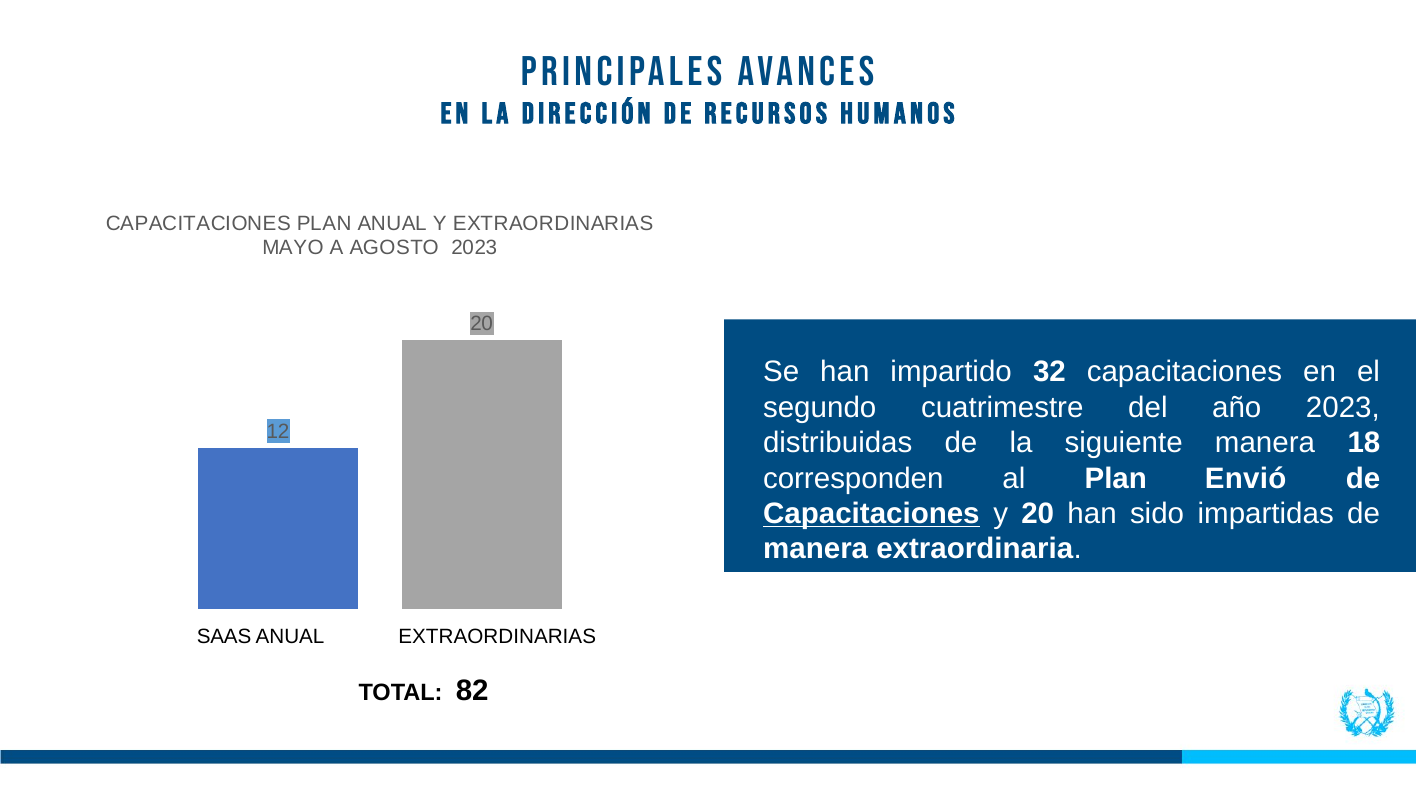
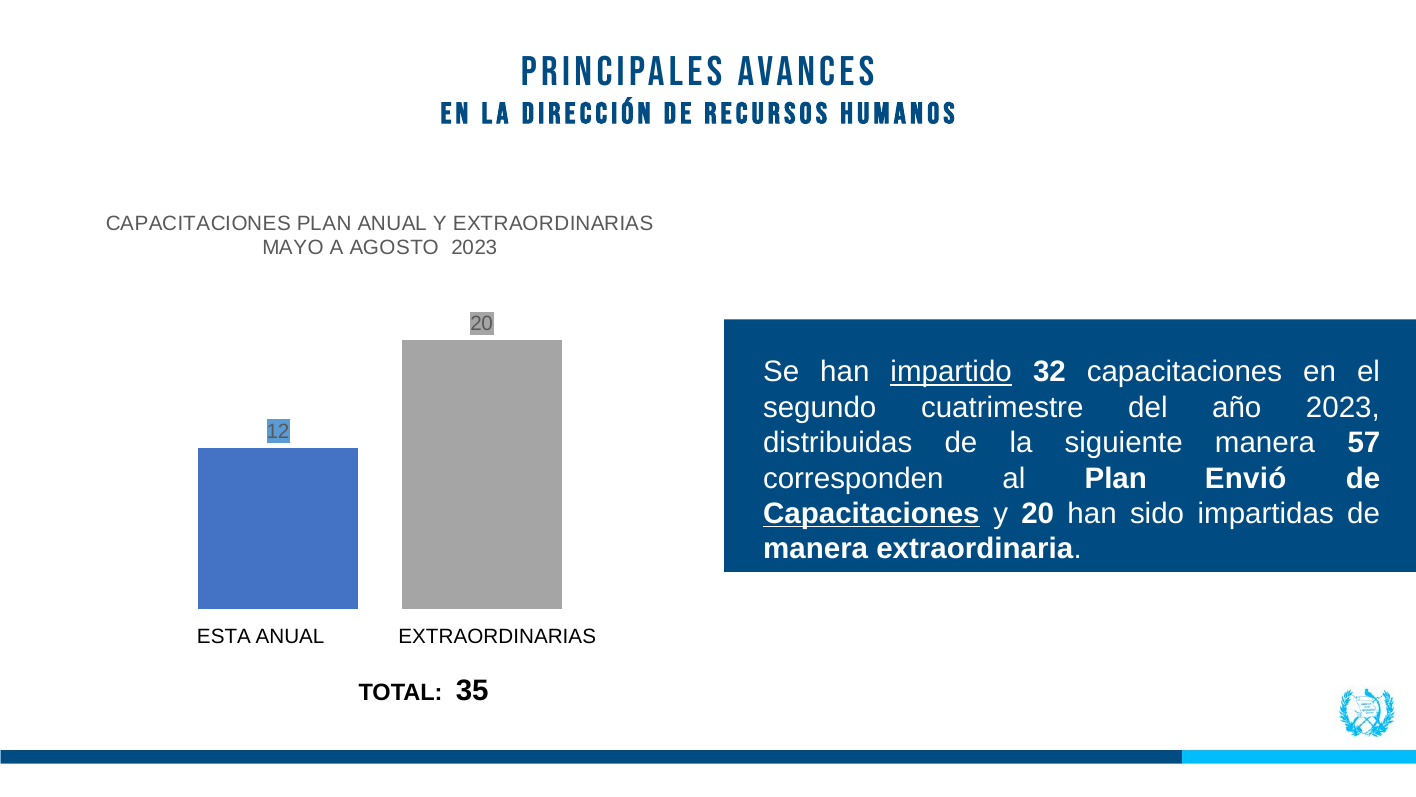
impartido underline: none -> present
18: 18 -> 57
SAAS: SAAS -> ESTA
82: 82 -> 35
